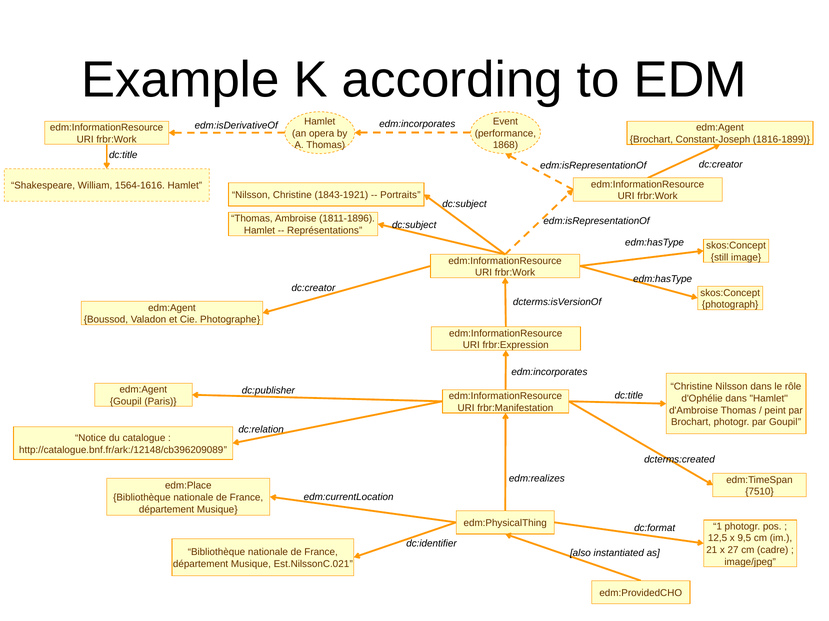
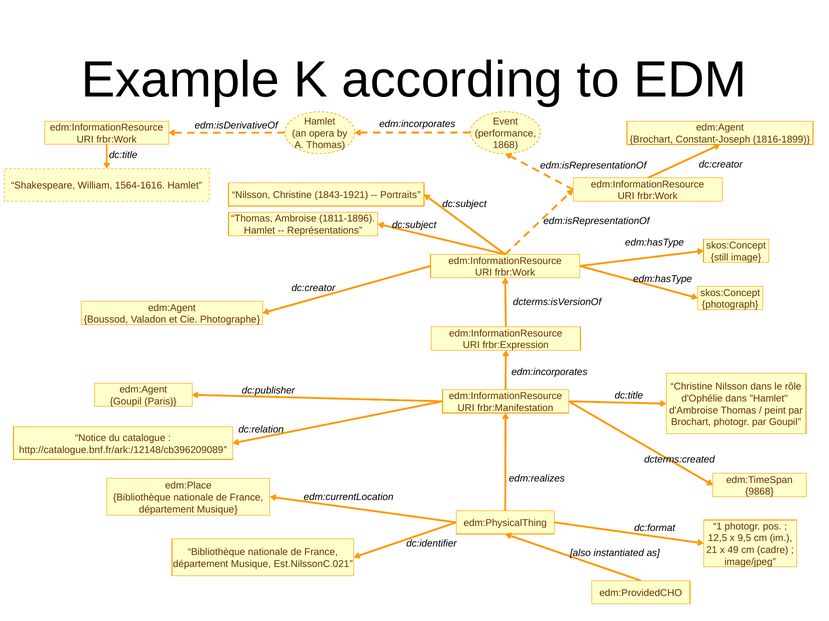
7510: 7510 -> 9868
27: 27 -> 49
